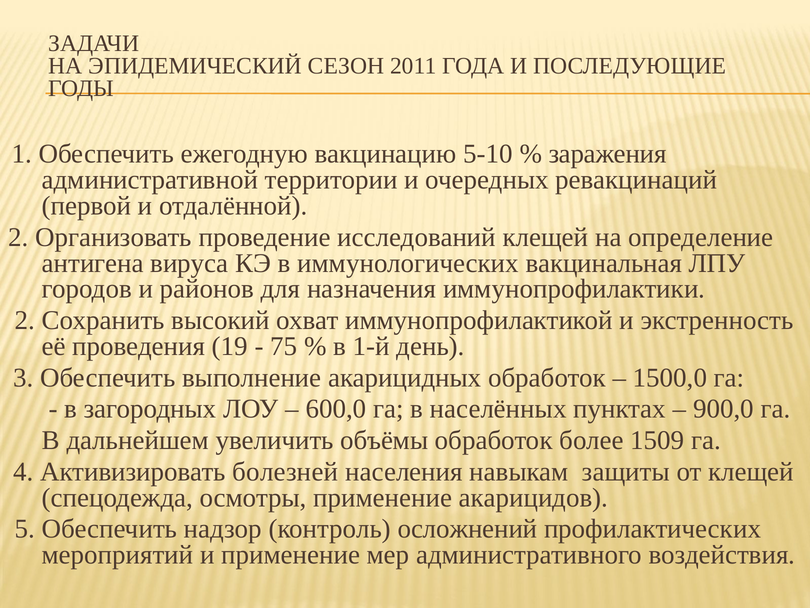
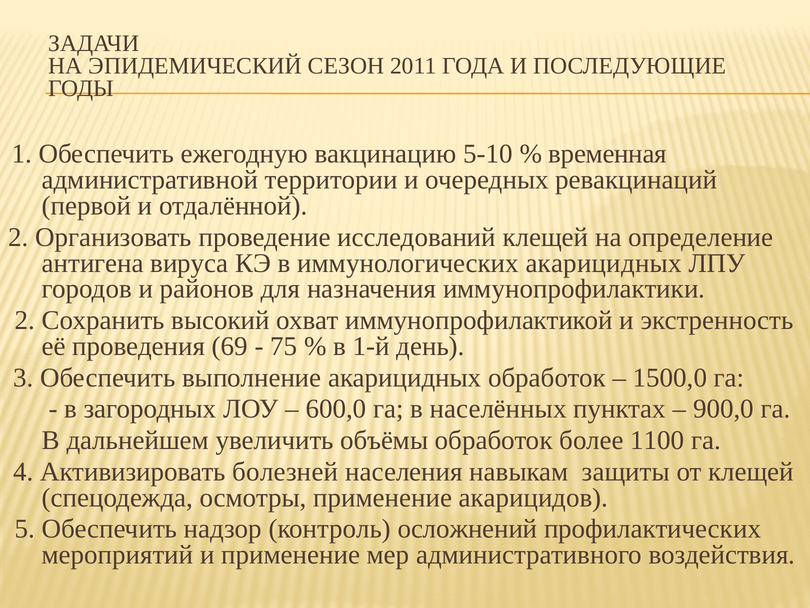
заражения: заражения -> временная
иммунологических вакцинальная: вакцинальная -> акарицидных
19: 19 -> 69
1509: 1509 -> 1100
